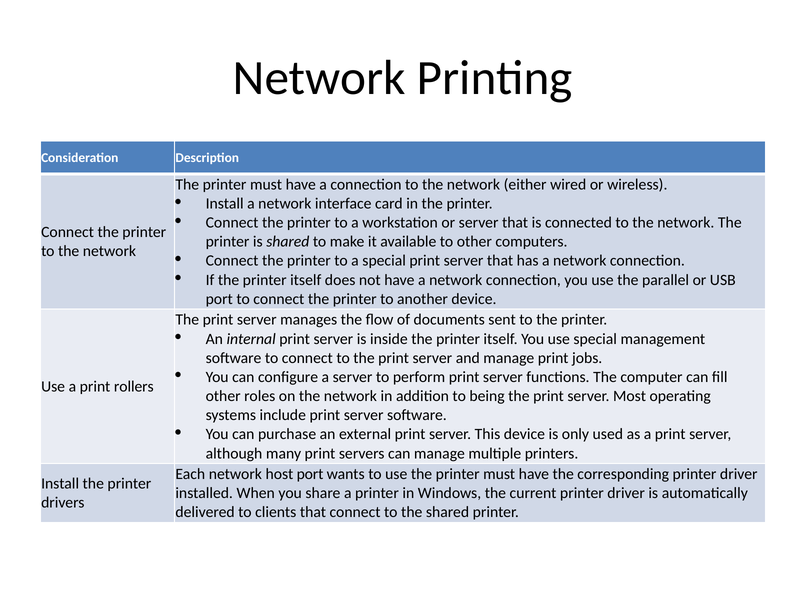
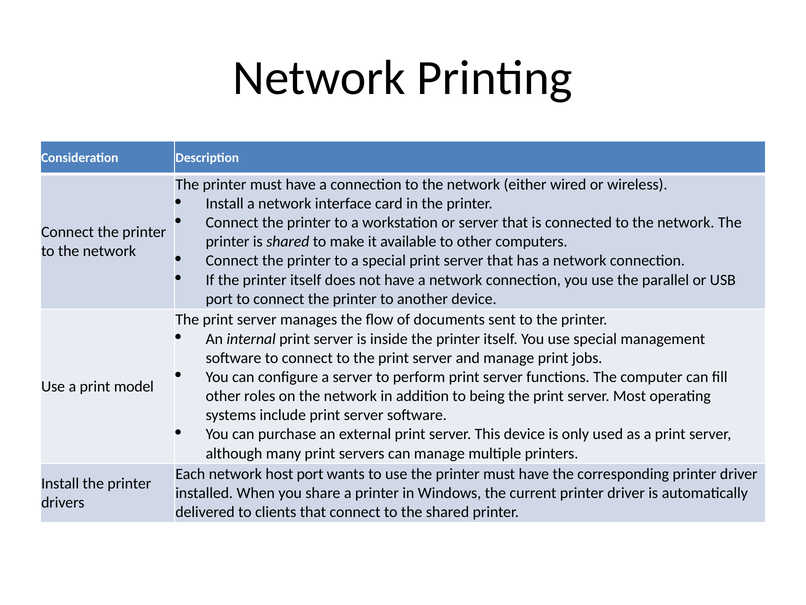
rollers: rollers -> model
